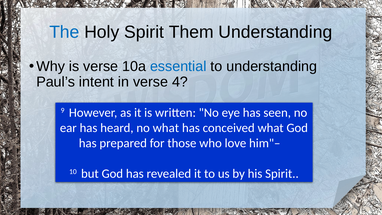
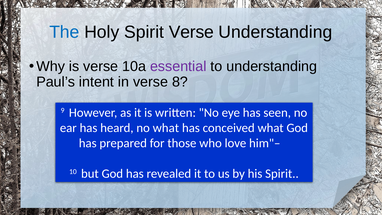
Spirit Them: Them -> Verse
essential colour: blue -> purple
4: 4 -> 8
